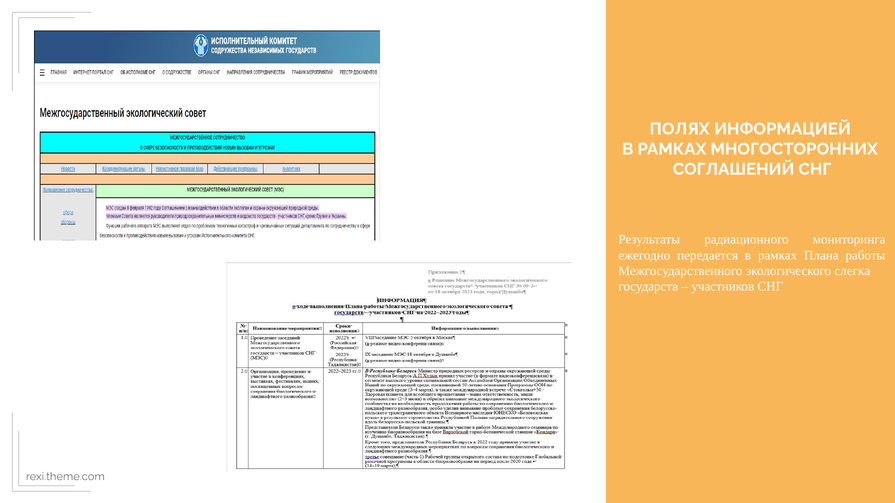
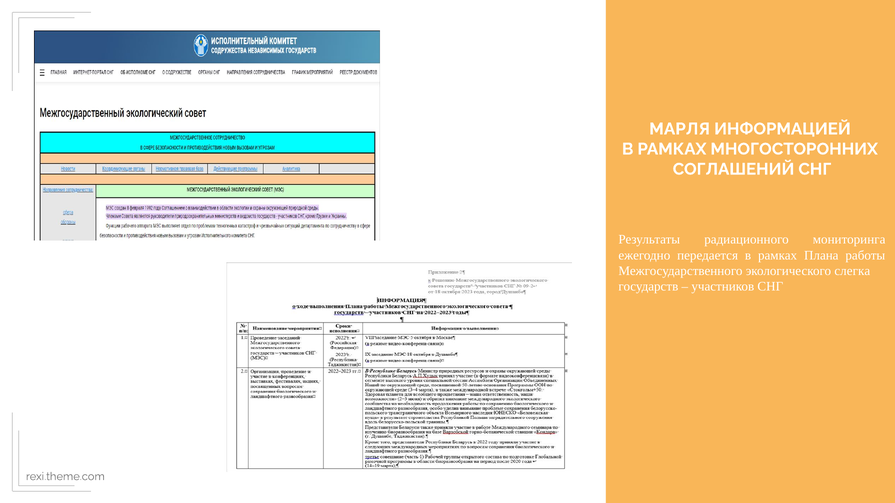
ПОЛЯХ: ПОЛЯХ -> МАРЛЯ
